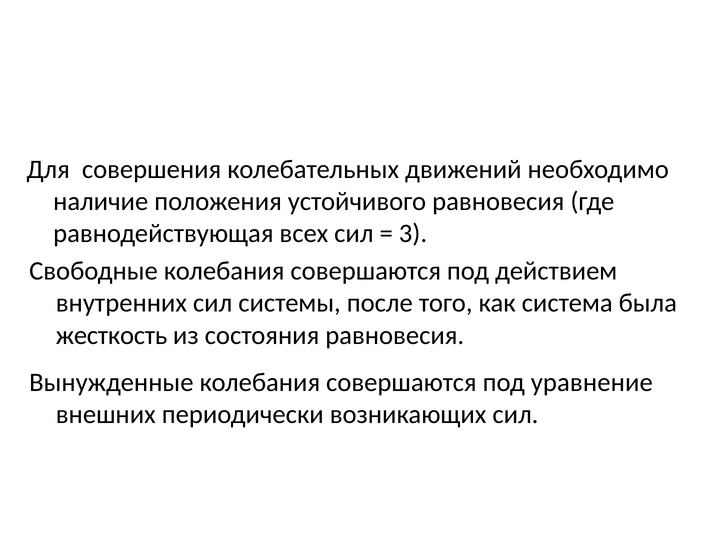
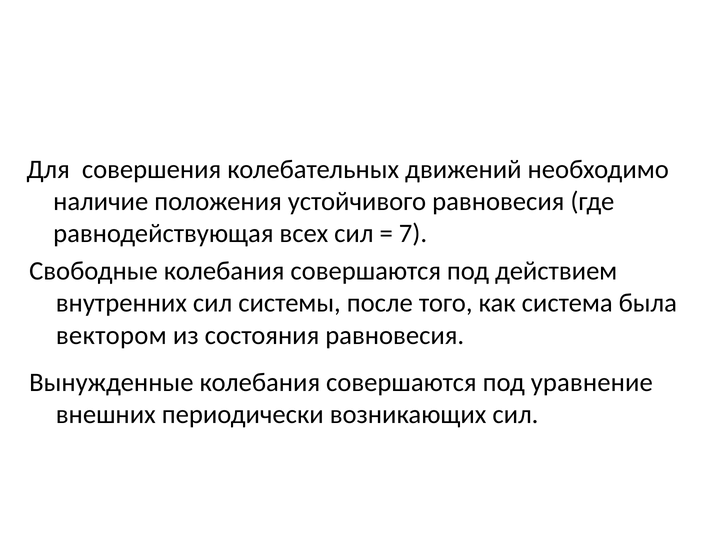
3: 3 -> 7
жесткость: жесткость -> вектором
